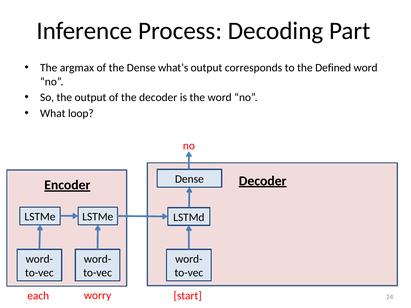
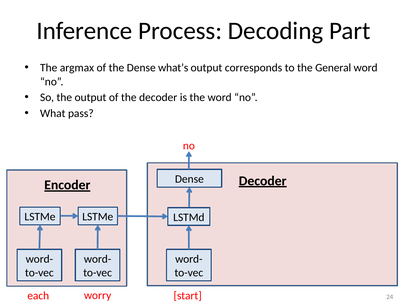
Defined: Defined -> General
loop: loop -> pass
